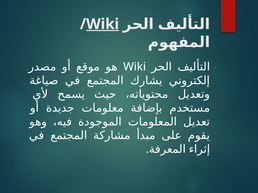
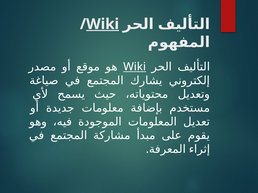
Wiki at (135, 67) underline: none -> present
